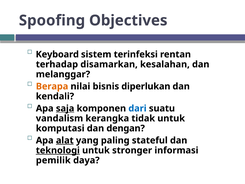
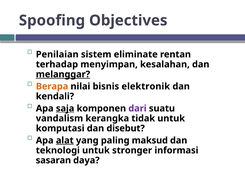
Keyboard: Keyboard -> Penilaian
terinfeksi: terinfeksi -> eliminate
disamarkan: disamarkan -> menyimpan
melanggar underline: none -> present
diperlukan: diperlukan -> elektronik
dari colour: blue -> purple
dengan: dengan -> disebut
stateful: stateful -> maksud
teknologi underline: present -> none
pemilik: pemilik -> sasaran
